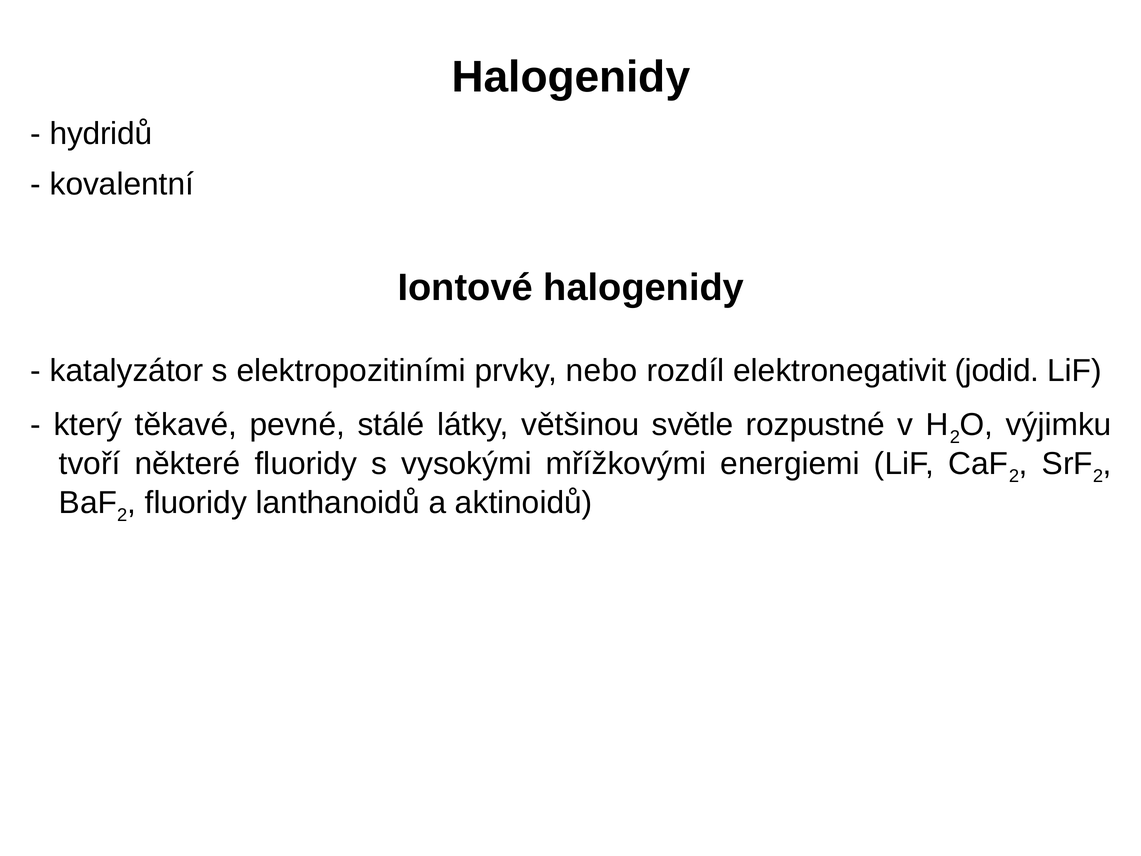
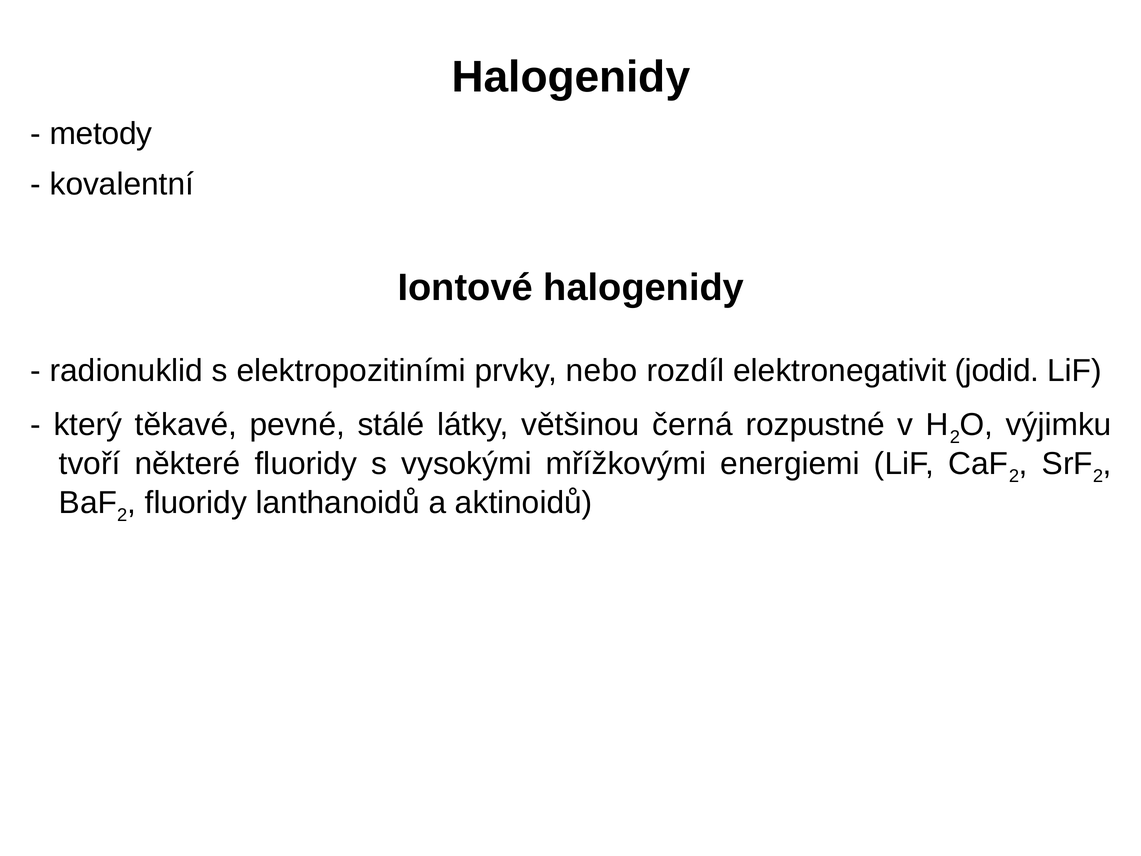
hydridů: hydridů -> metody
katalyzátor: katalyzátor -> radionuklid
světle: světle -> černá
